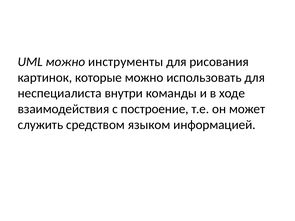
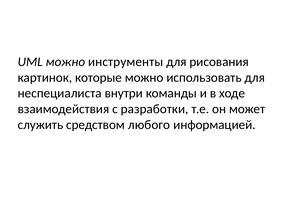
построение: построение -> разработки
языком: языком -> любого
